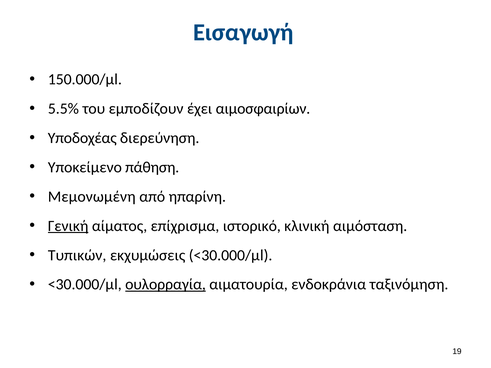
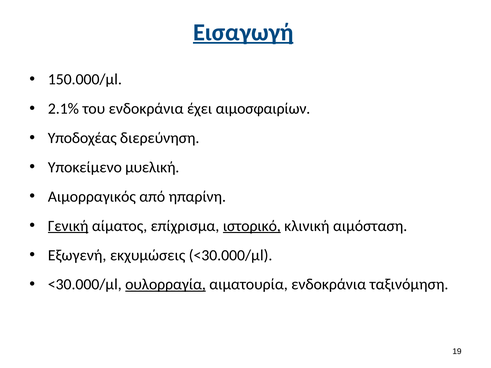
Εισαγωγή underline: none -> present
5.5%: 5.5% -> 2.1%
του εμποδίζουν: εμποδίζουν -> ενδοκράνια
πάθηση: πάθηση -> μυελική
Μεμονωμένη: Μεμονωμένη -> Αιμορραγικός
ιστορικό underline: none -> present
Τυπικών: Τυπικών -> Εξωγενή
